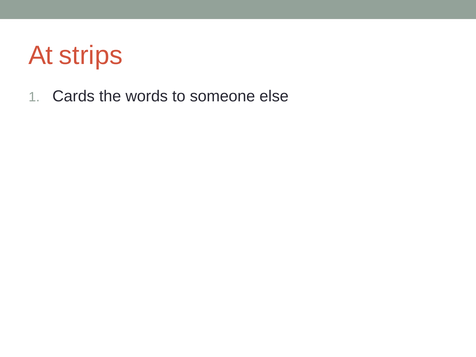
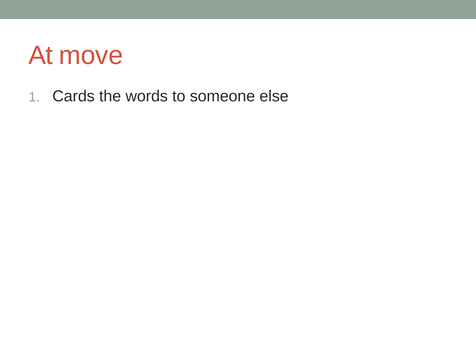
strips: strips -> move
